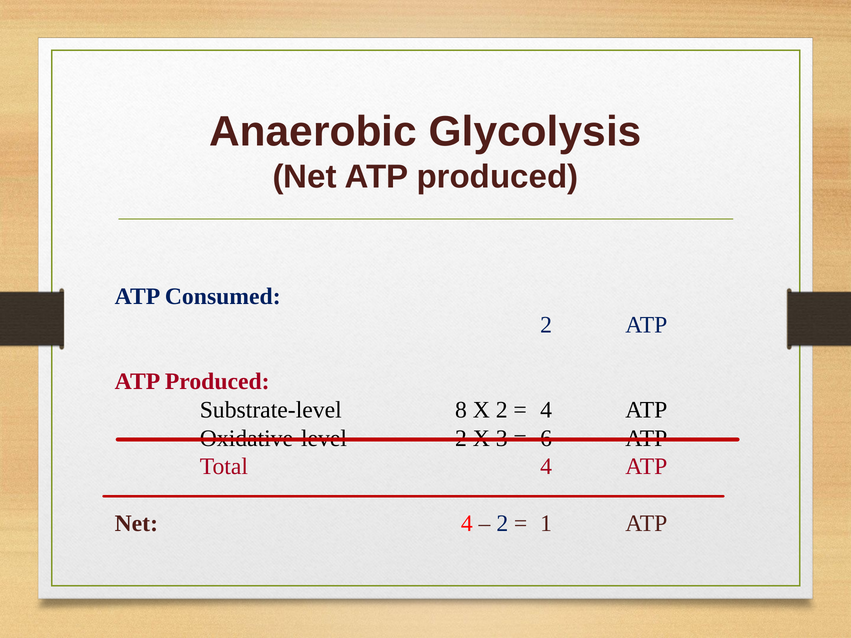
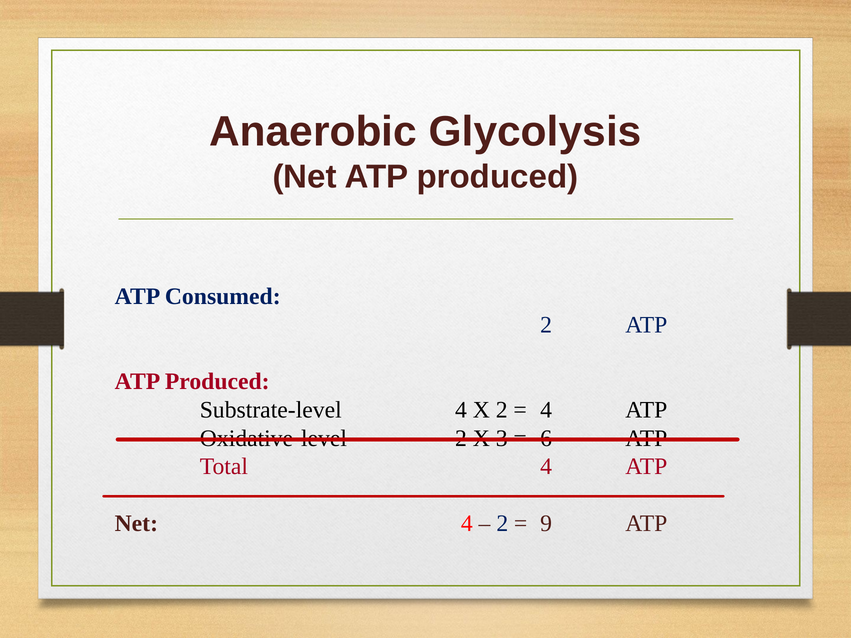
Substrate-level 8: 8 -> 4
1: 1 -> 9
